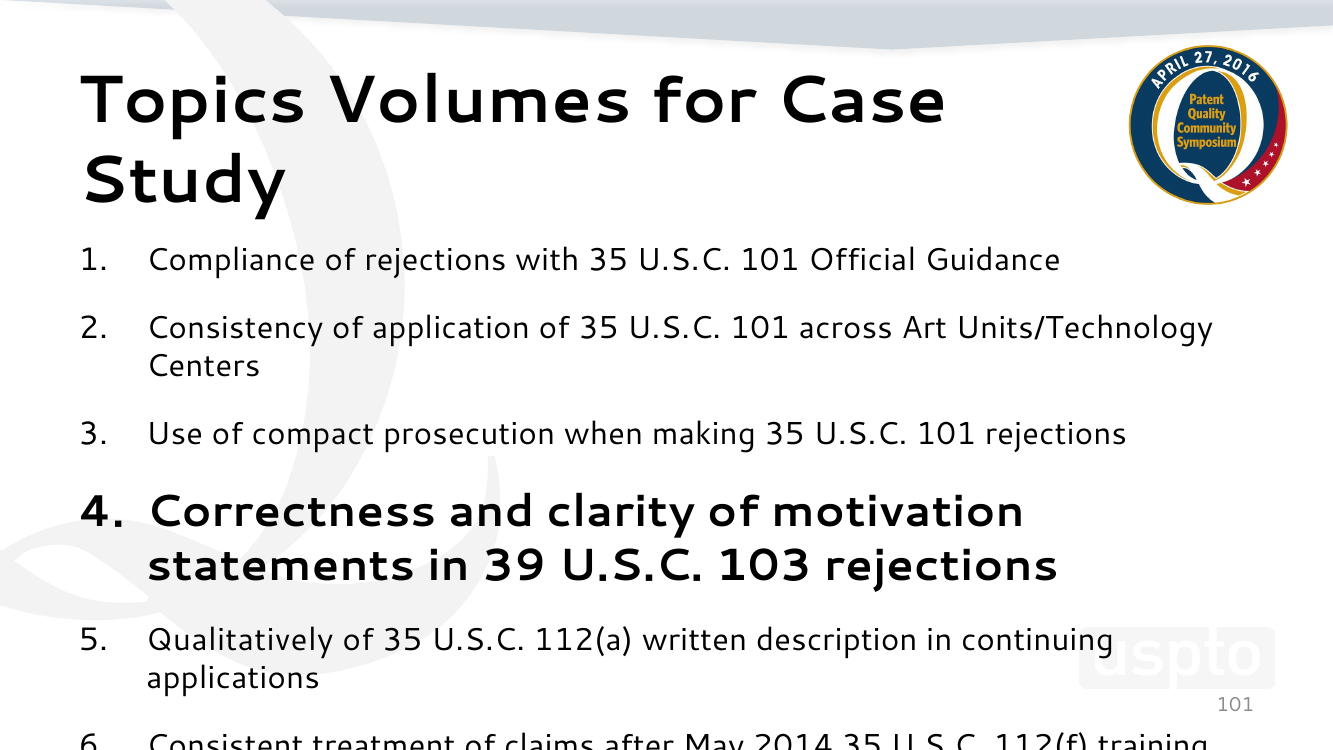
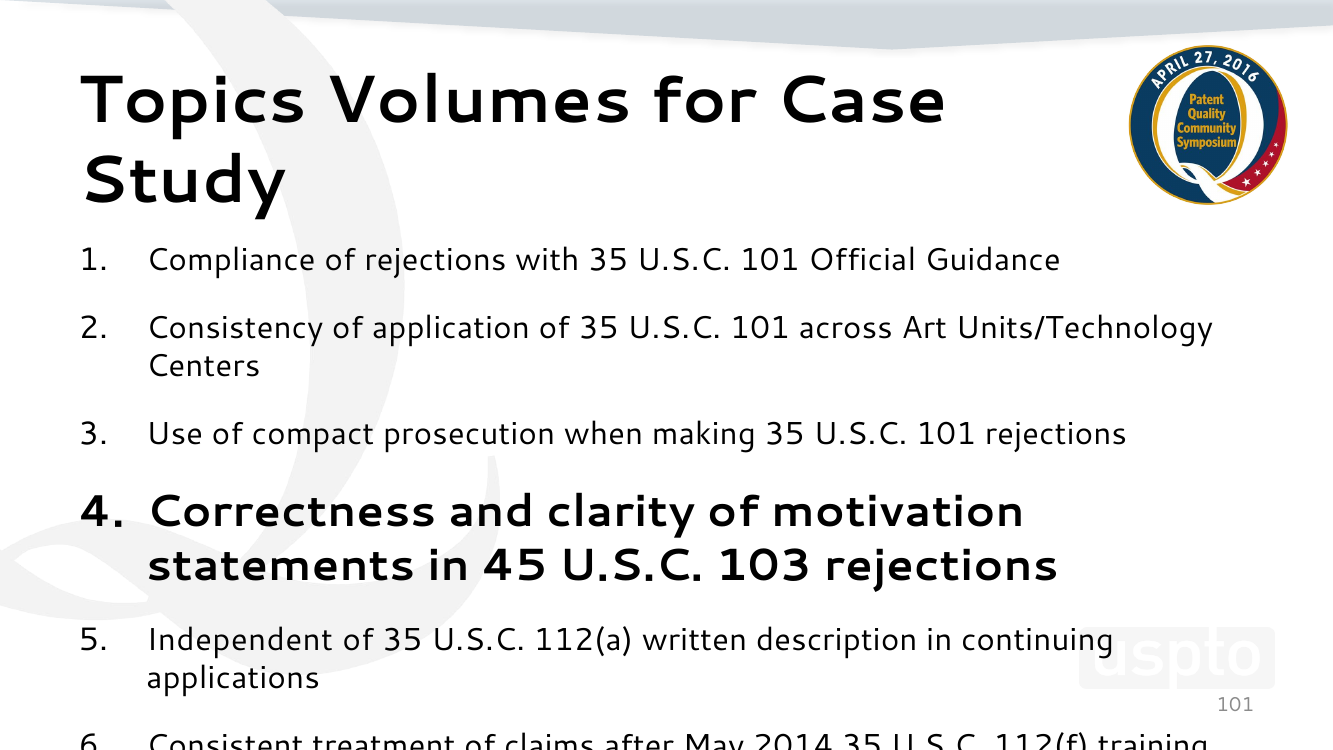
39: 39 -> 45
Qualitatively: Qualitatively -> Independent
